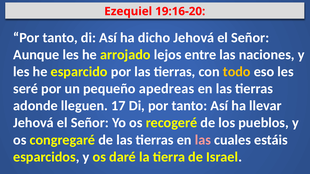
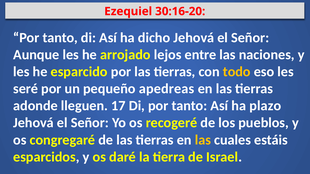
19:16-20: 19:16-20 -> 30:16-20
llevar: llevar -> plazo
las at (203, 140) colour: pink -> yellow
